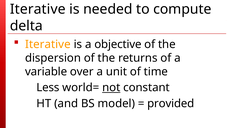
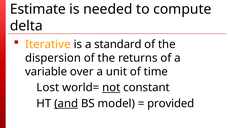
Iterative at (38, 9): Iterative -> Estimate
objective: objective -> standard
Less: Less -> Lost
and underline: none -> present
